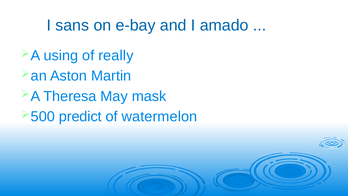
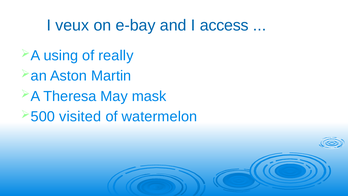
sans: sans -> veux
amado: amado -> access
predict: predict -> visited
